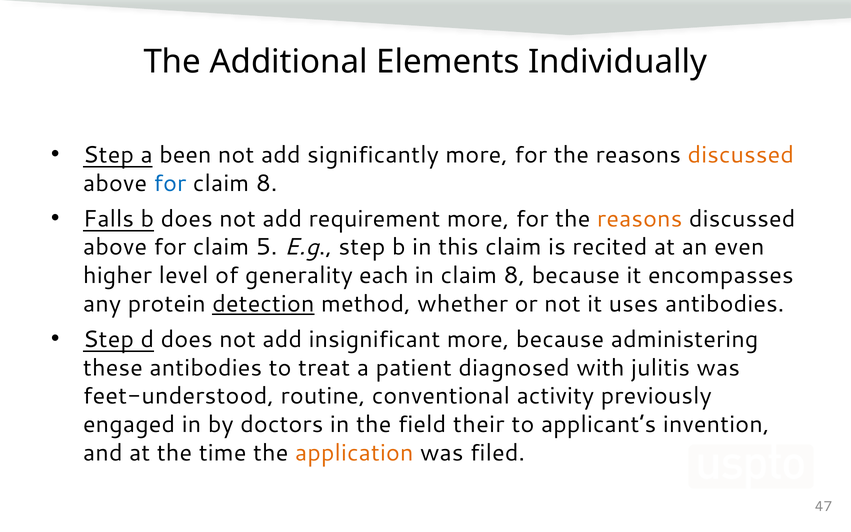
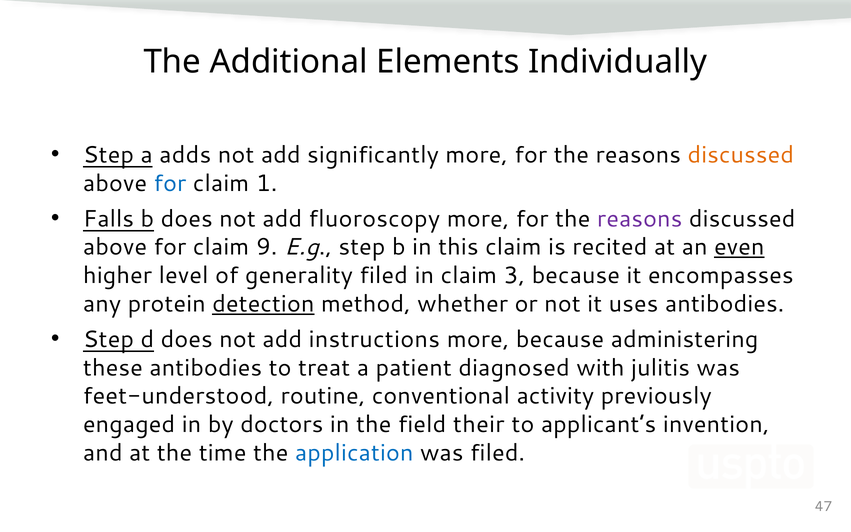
been: been -> adds
8 at (267, 183): 8 -> 1
requirement: requirement -> fluoroscopy
reasons at (640, 219) colour: orange -> purple
5: 5 -> 9
even underline: none -> present
generality each: each -> filed
in claim 8: 8 -> 3
insignificant: insignificant -> instructions
application colour: orange -> blue
